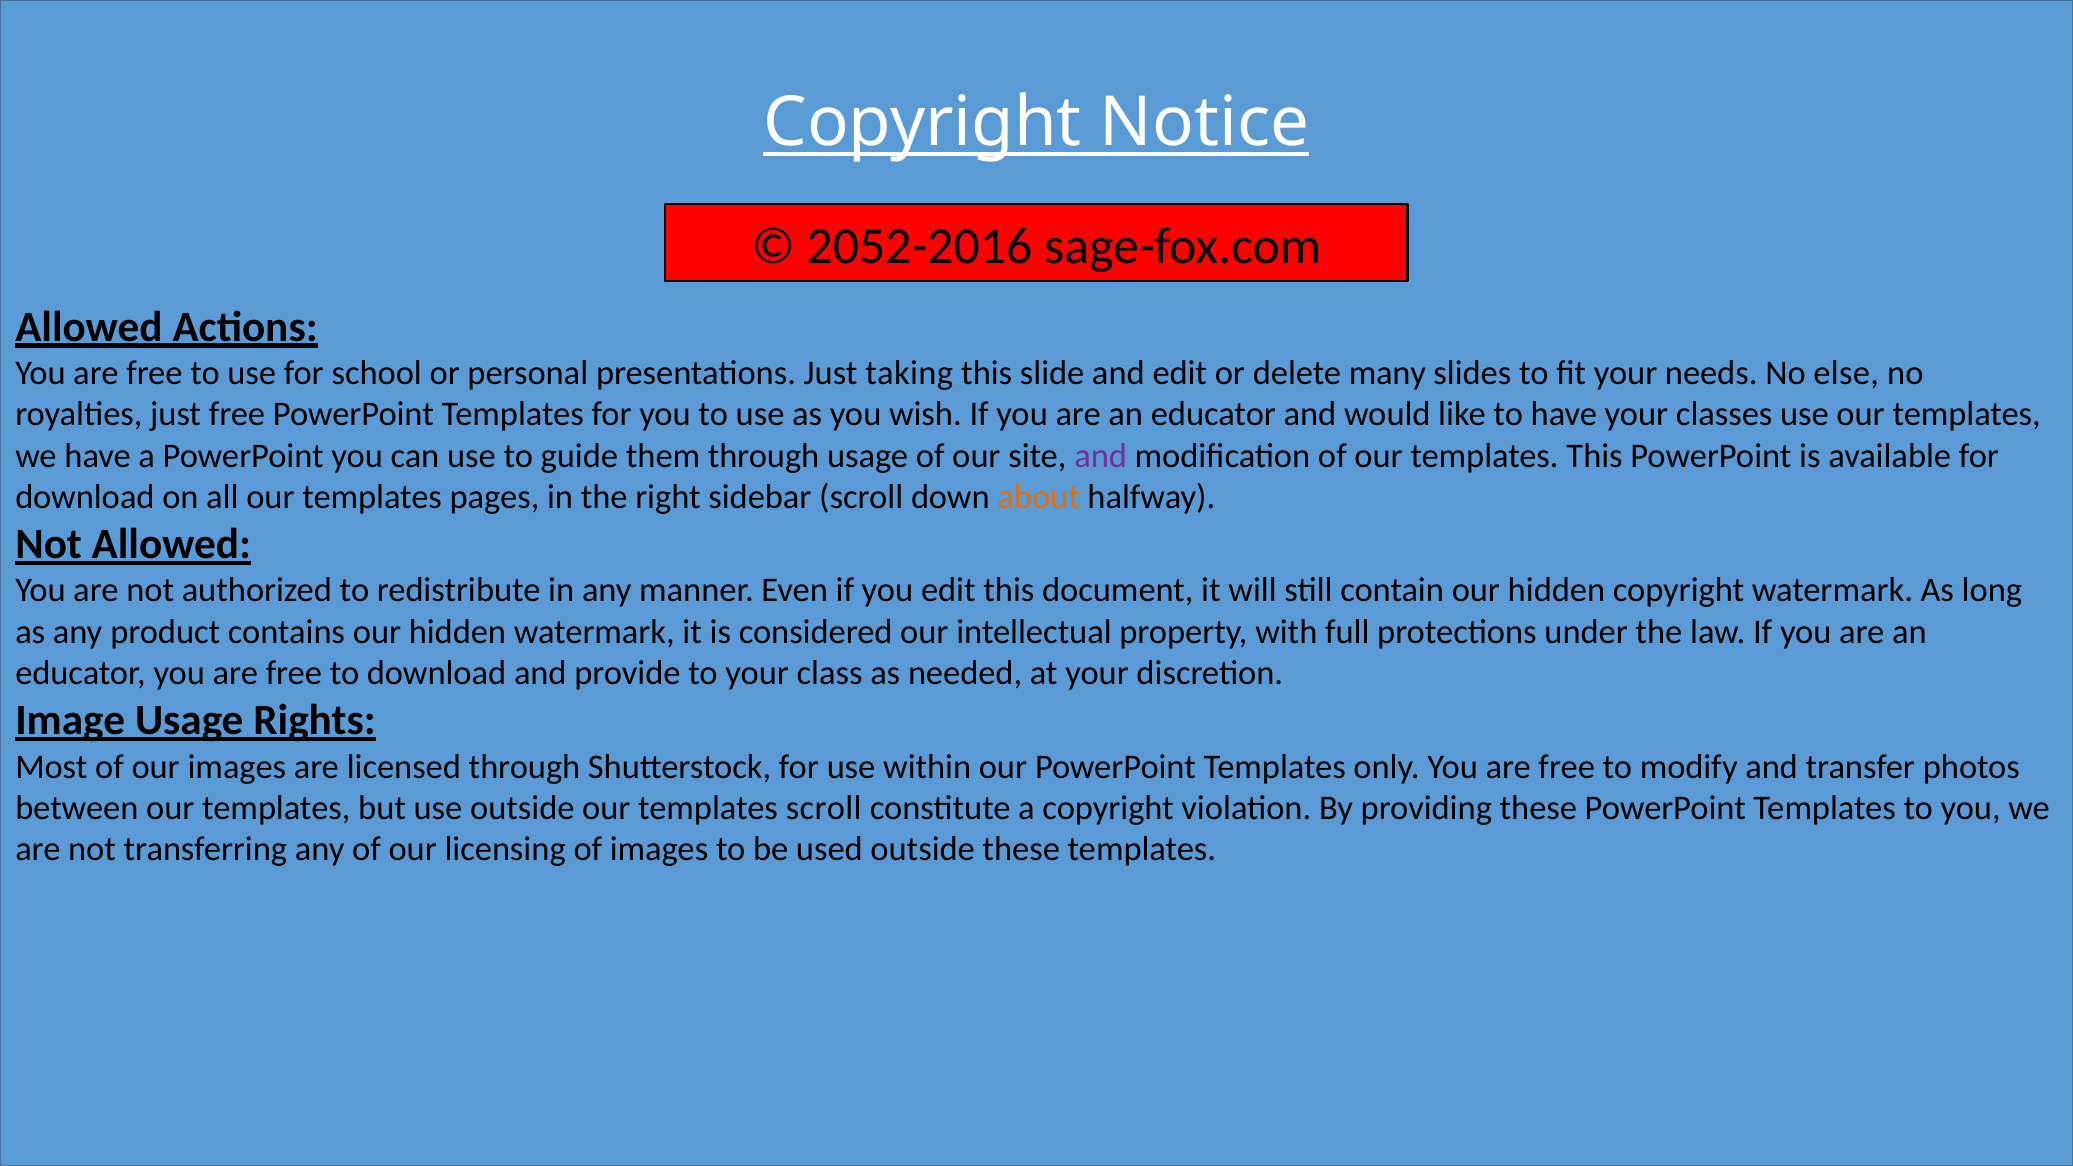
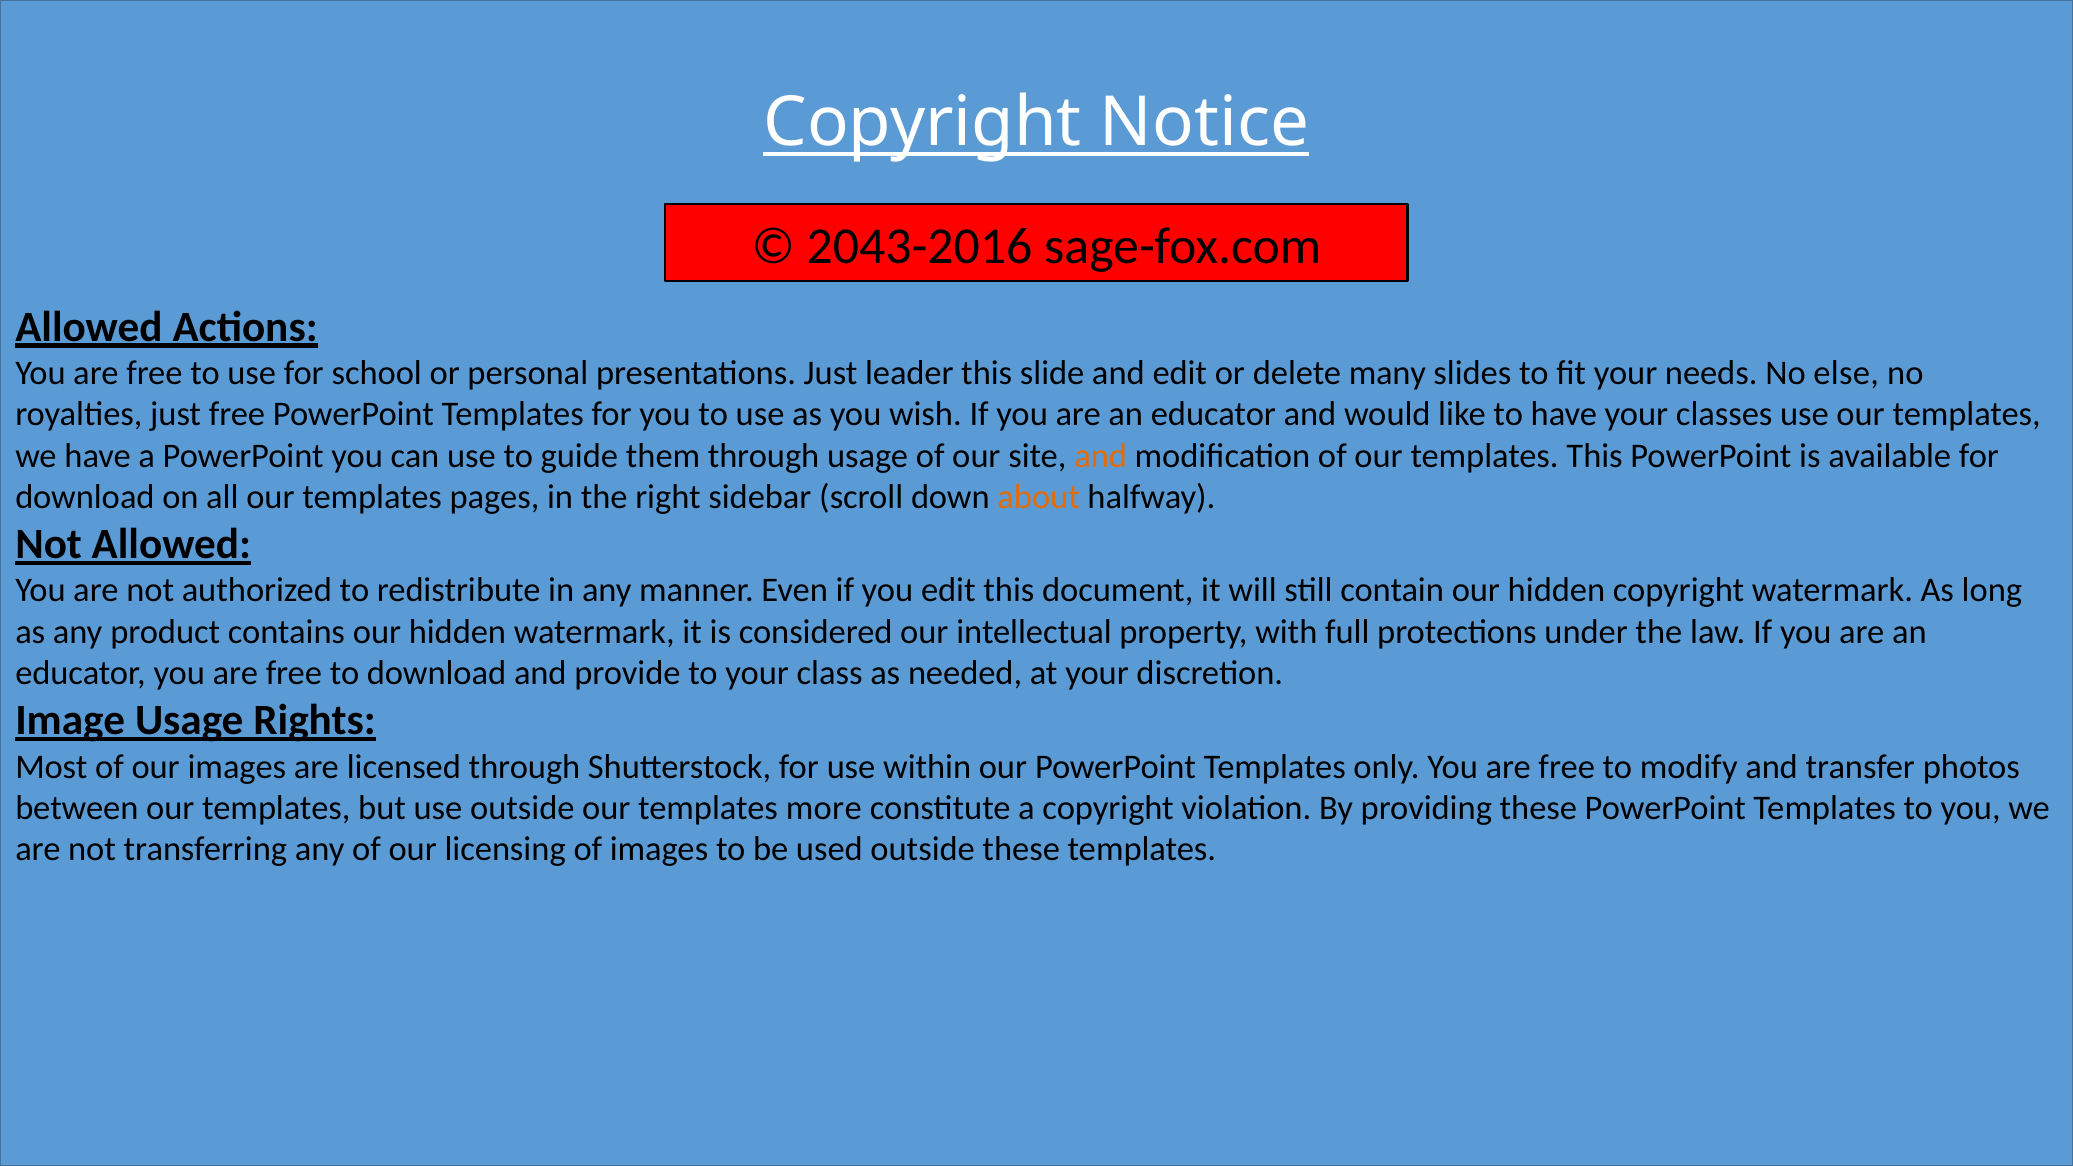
2052-2016: 2052-2016 -> 2043-2016
taking: taking -> leader
and at (1101, 456) colour: purple -> orange
templates scroll: scroll -> more
